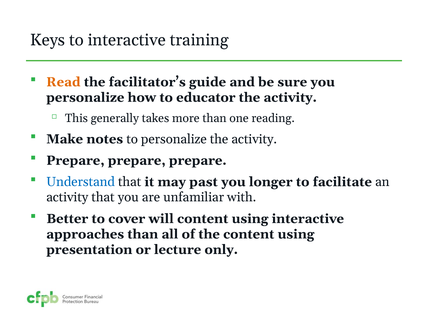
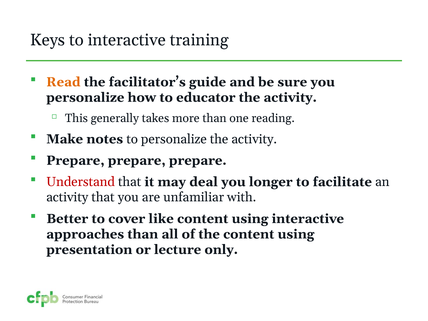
Understand colour: blue -> red
past: past -> deal
will: will -> like
